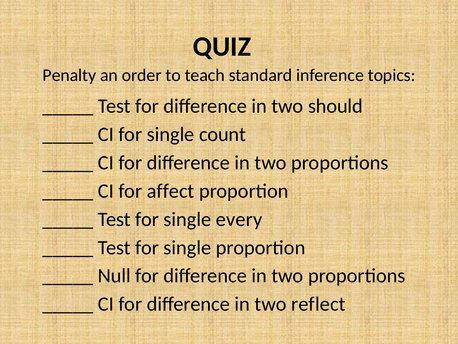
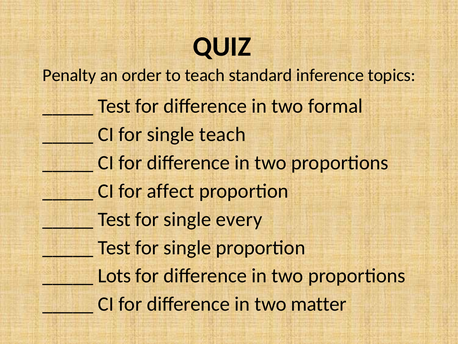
should: should -> formal
single count: count -> teach
Null: Null -> Lots
reflect: reflect -> matter
